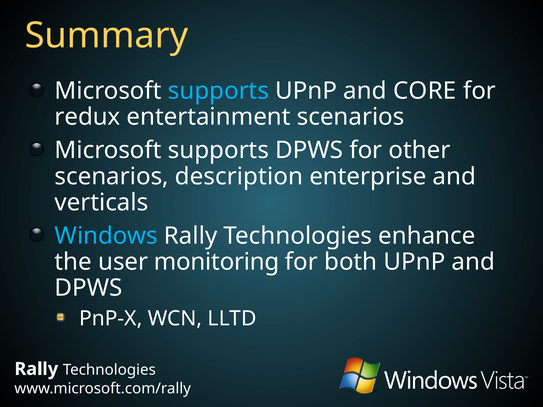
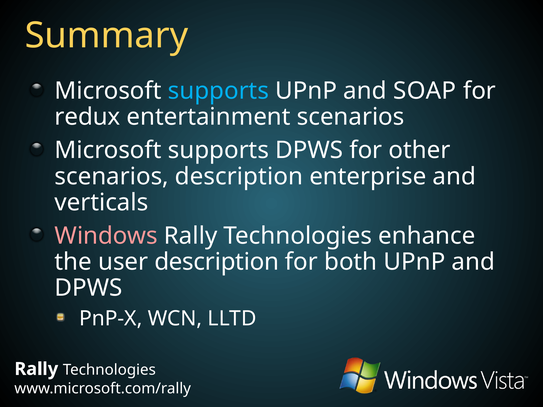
CORE: CORE -> SOAP
Windows colour: light blue -> pink
user monitoring: monitoring -> description
